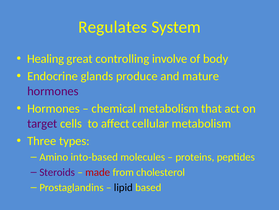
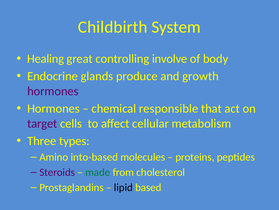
Regulates: Regulates -> Childbirth
mature: mature -> growth
chemical metabolism: metabolism -> responsible
made colour: red -> green
